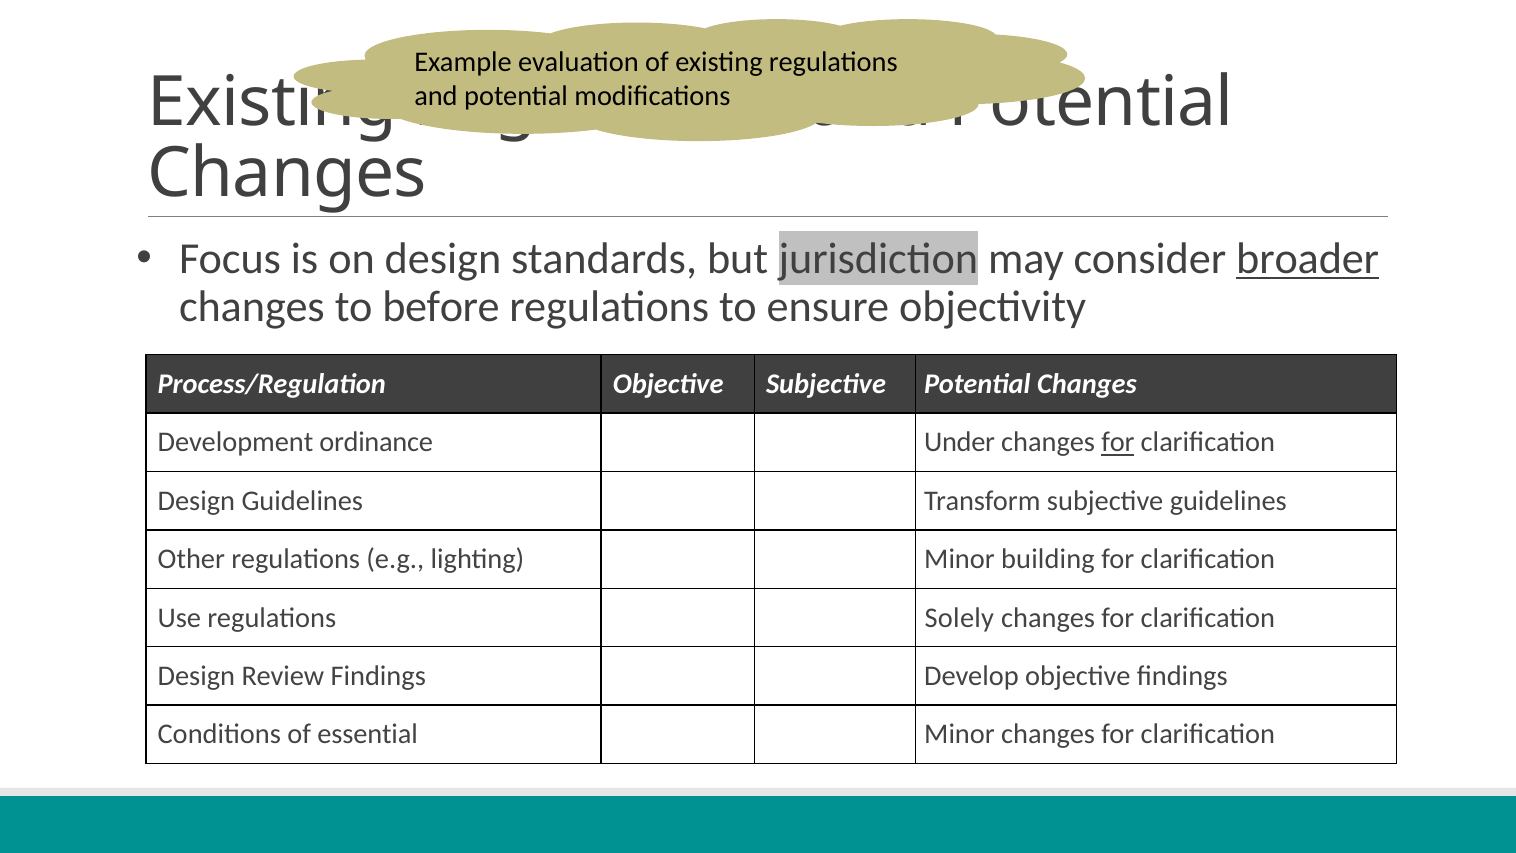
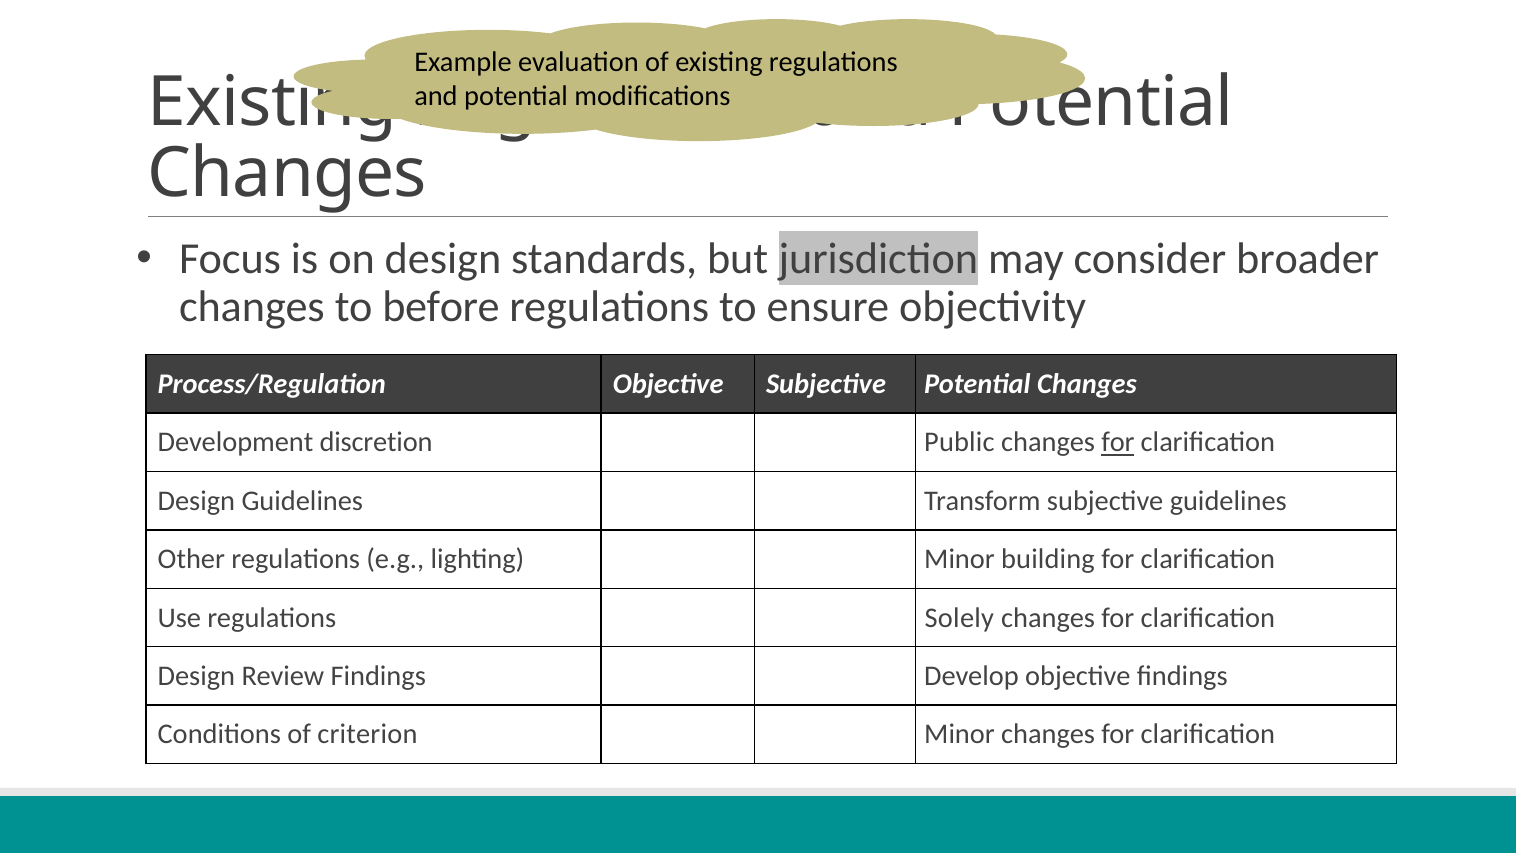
broader underline: present -> none
ordinance: ordinance -> discretion
Under: Under -> Public
essential: essential -> criterion
